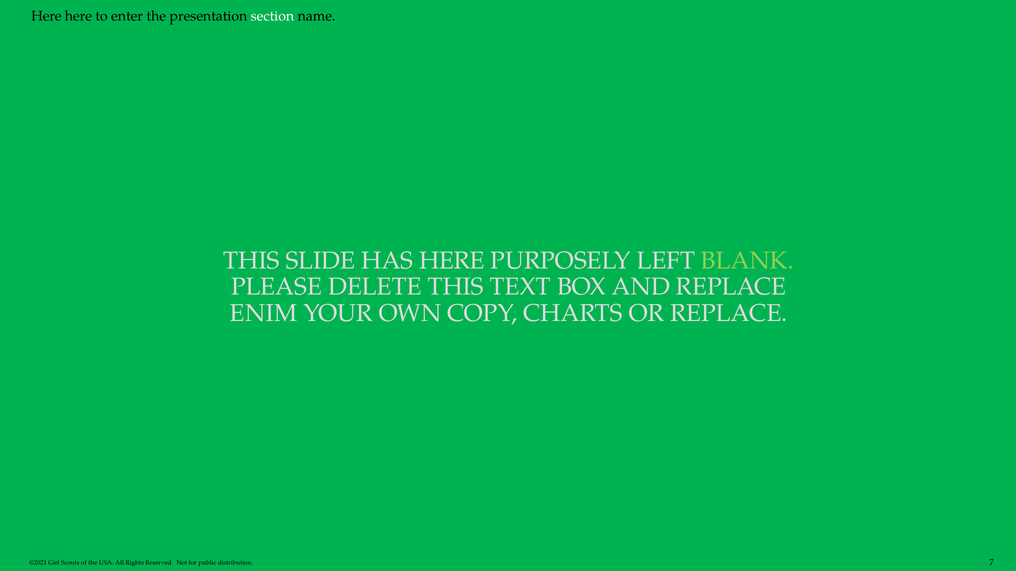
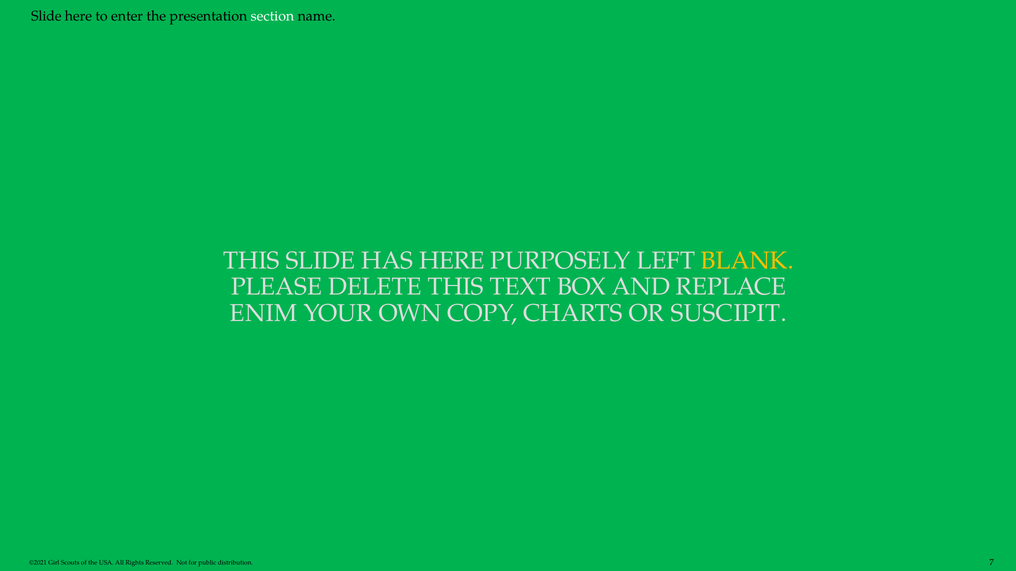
Here at (46, 16): Here -> Slide
BLANK colour: light green -> yellow
OR REPLACE: REPLACE -> SUSCIPIT
